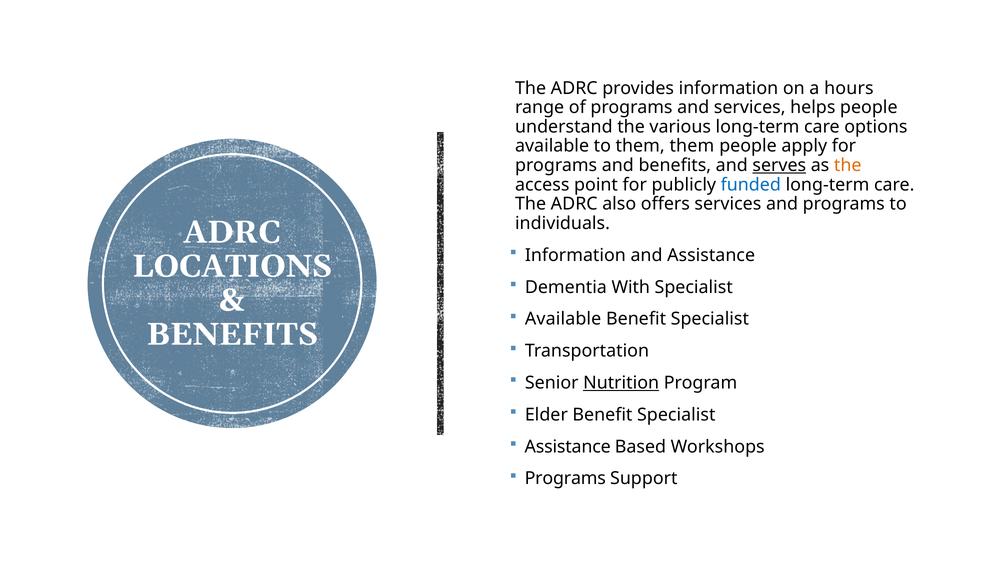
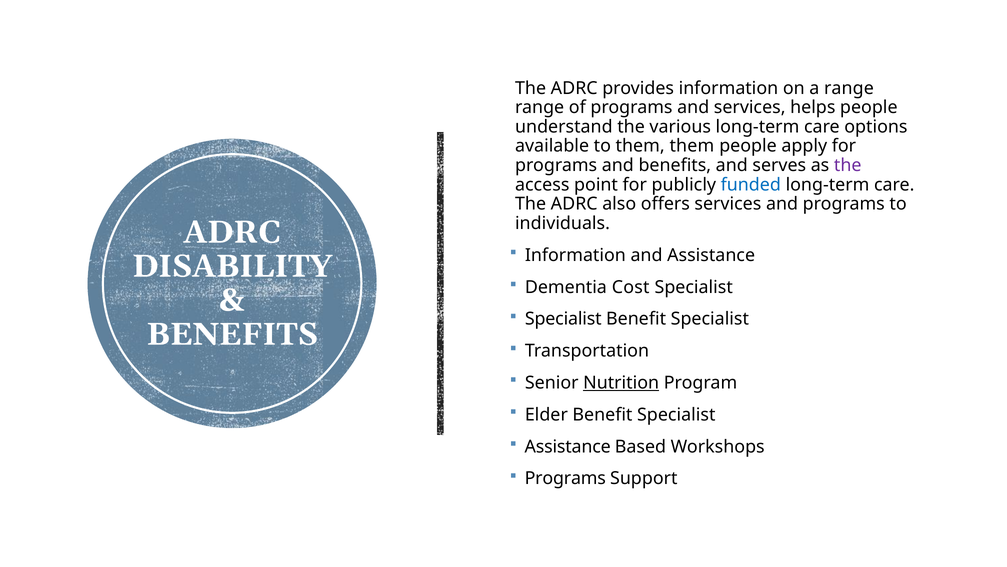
a hours: hours -> range
serves underline: present -> none
the at (848, 165) colour: orange -> purple
LOCATIONS: LOCATIONS -> DISABILITY
With: With -> Cost
Available at (563, 319): Available -> Specialist
